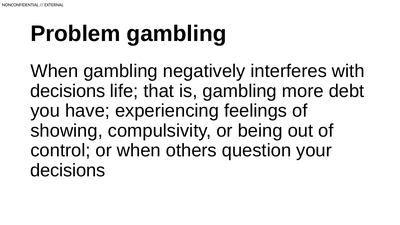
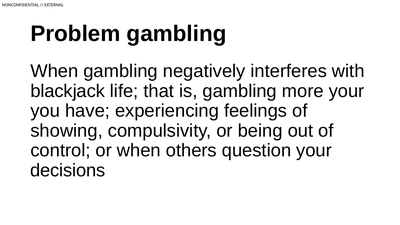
decisions at (68, 91): decisions -> blackjack
more debt: debt -> your
